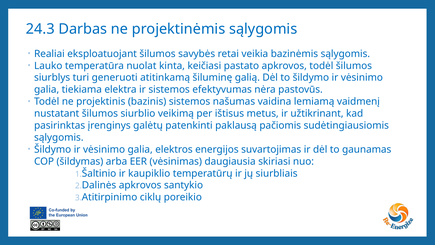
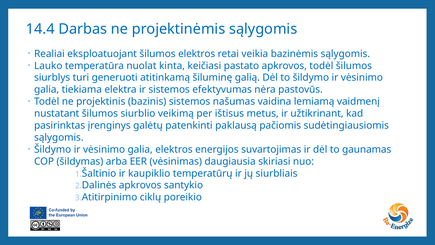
24.3: 24.3 -> 14.4
šilumos savybės: savybės -> elektros
